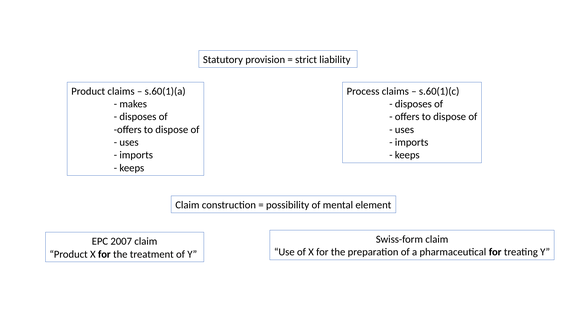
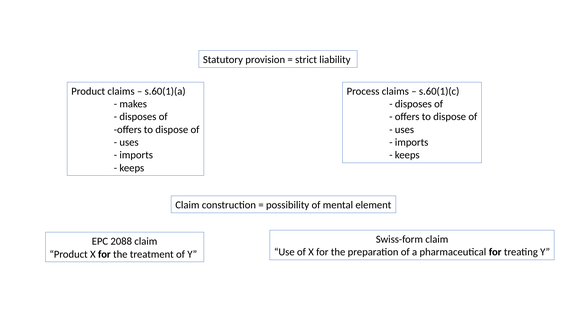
2007: 2007 -> 2088
